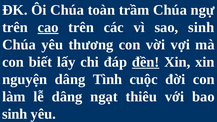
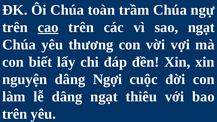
sao sinh: sinh -> ngạt
đền underline: present -> none
Tình: Tình -> Ngợi
sinh at (15, 114): sinh -> trên
